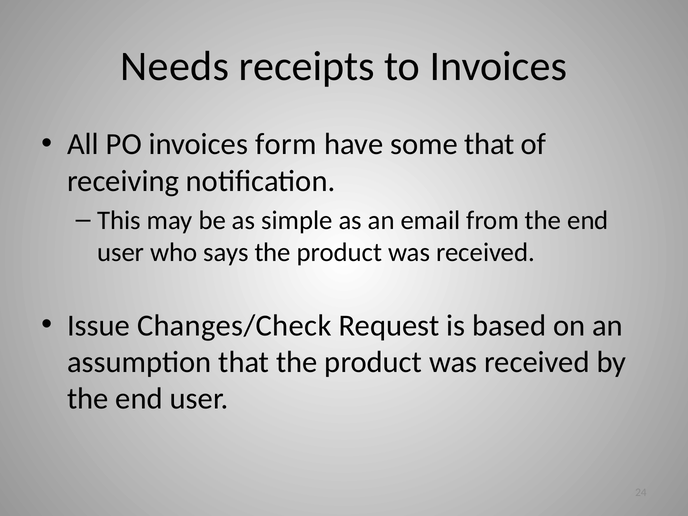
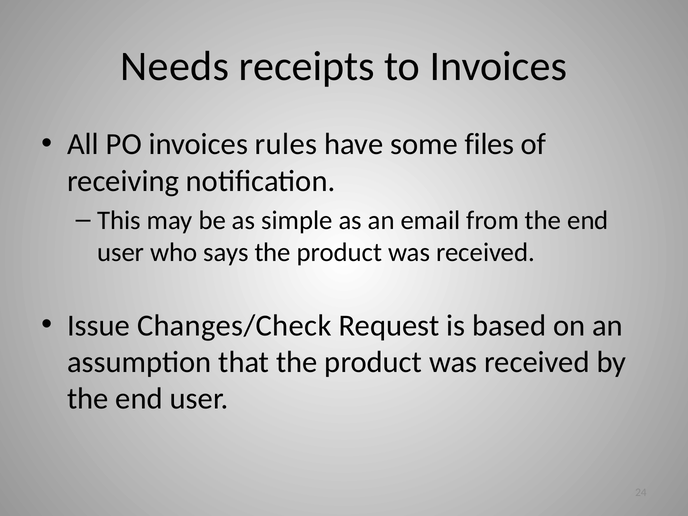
form: form -> rules
some that: that -> files
